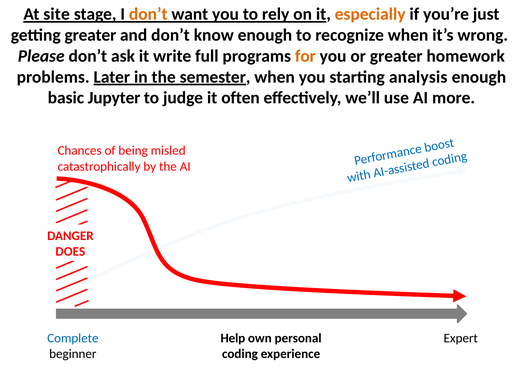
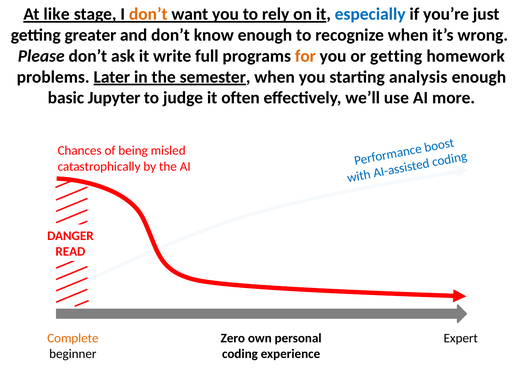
site: site -> like
especially colour: orange -> blue
or greater: greater -> getting
DOES: DOES -> READ
Complete colour: blue -> orange
Help: Help -> Zero
